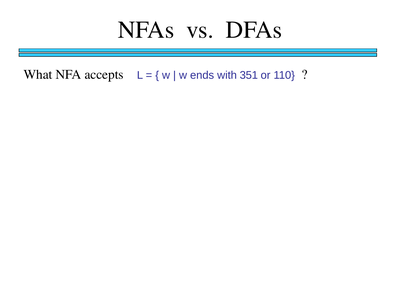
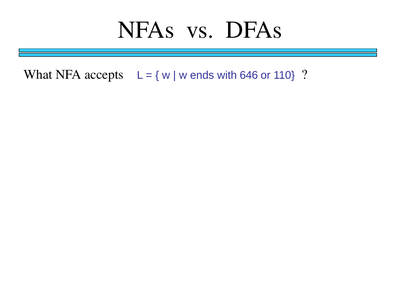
351: 351 -> 646
